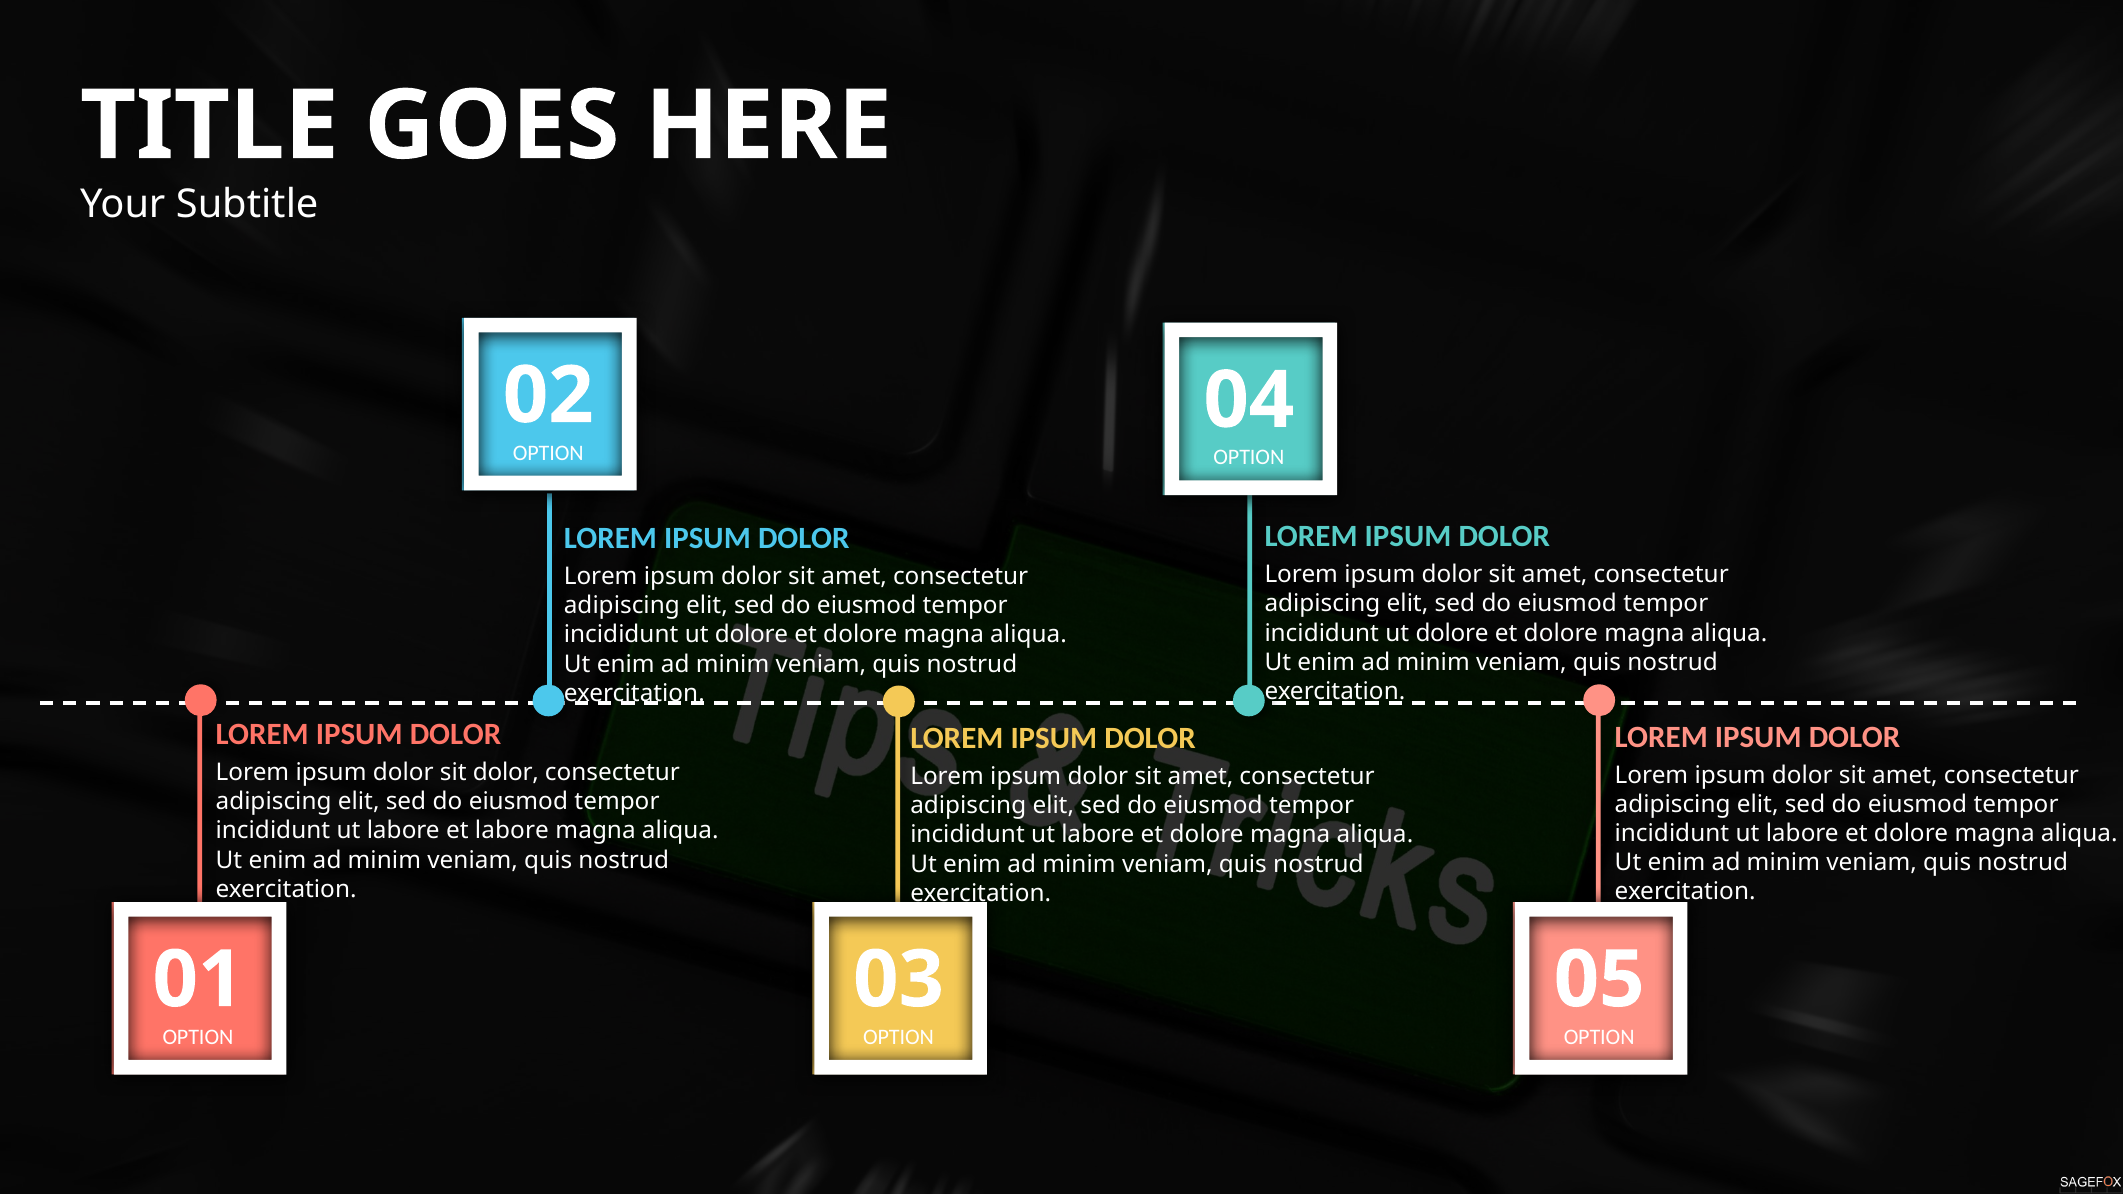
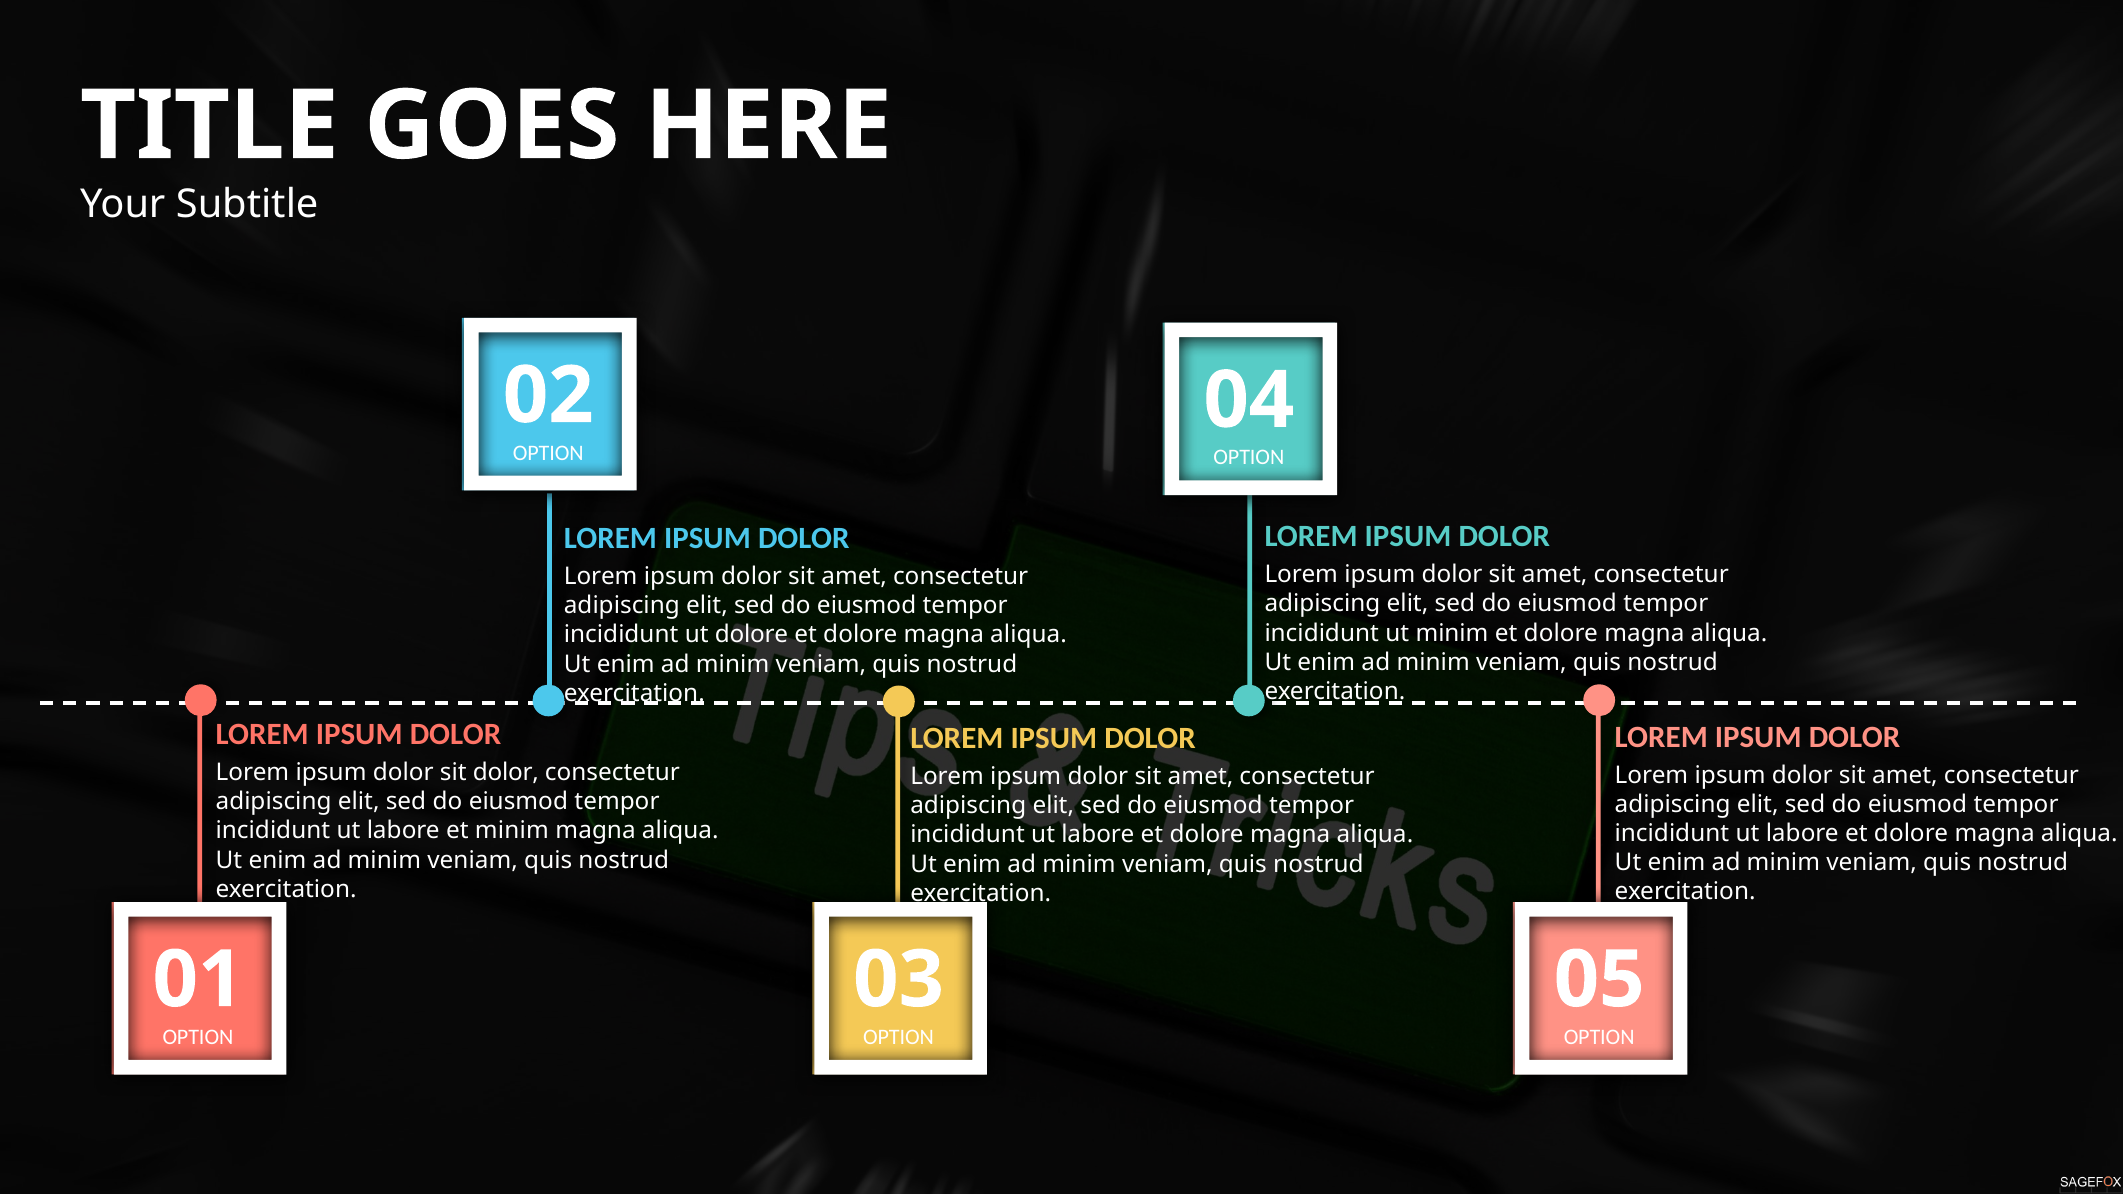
dolore at (1452, 633): dolore -> minim
et labore: labore -> minim
